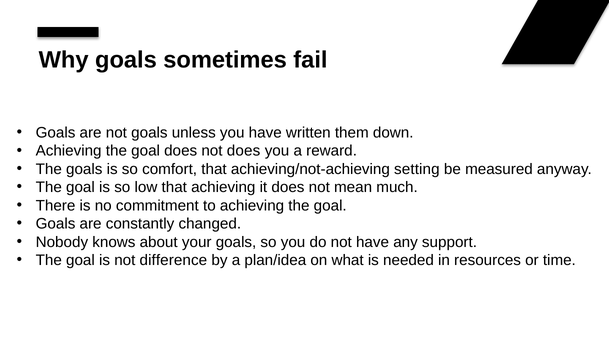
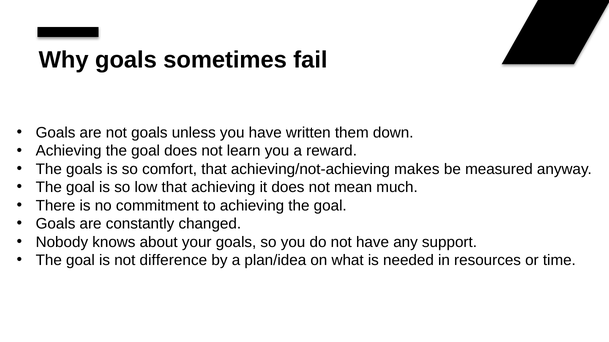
not does: does -> learn
setting: setting -> makes
